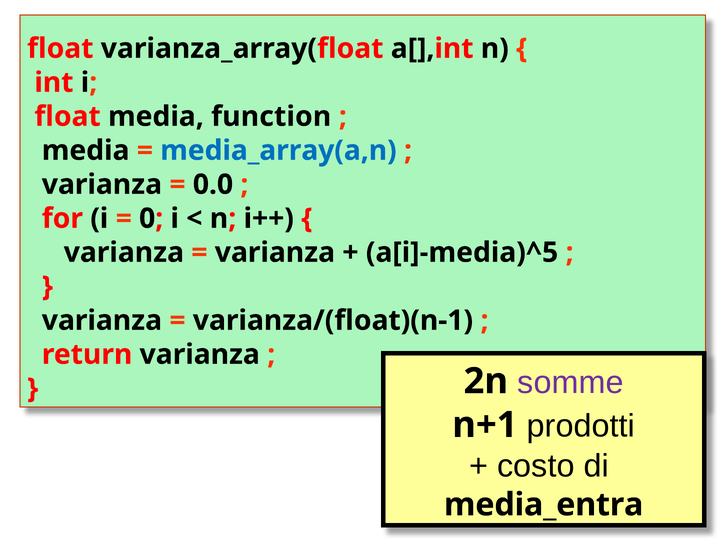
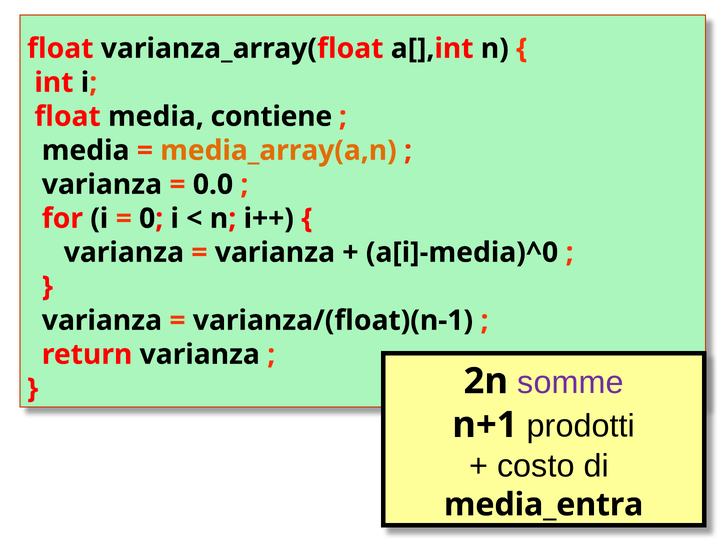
function: function -> contiene
media_array(a,n colour: blue -> orange
a[i]-media)^5: a[i]-media)^5 -> a[i]-media)^0
